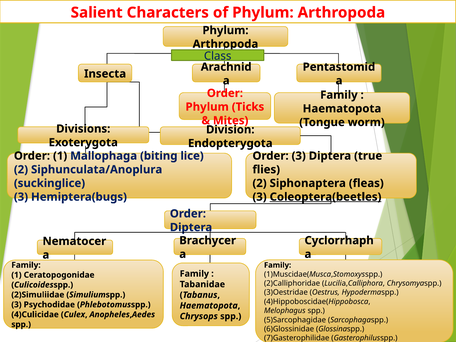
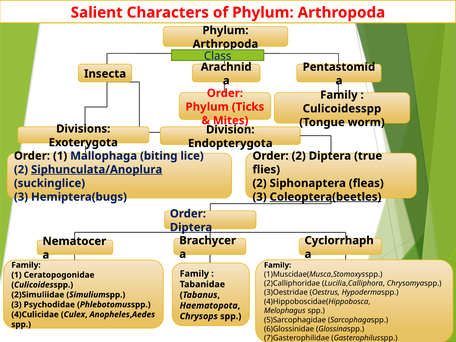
Haematopota at (342, 109): Haematopota -> Culicoidesspp
Order 3: 3 -> 2
Siphunculata/Anoplura underline: none -> present
